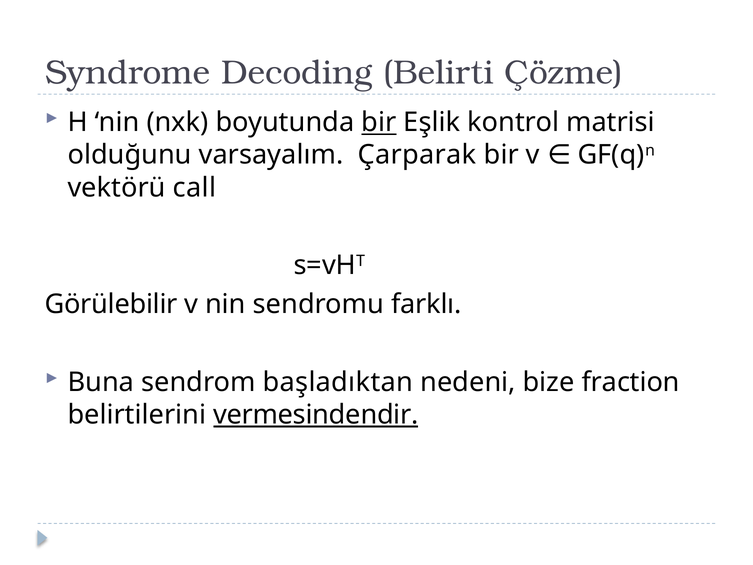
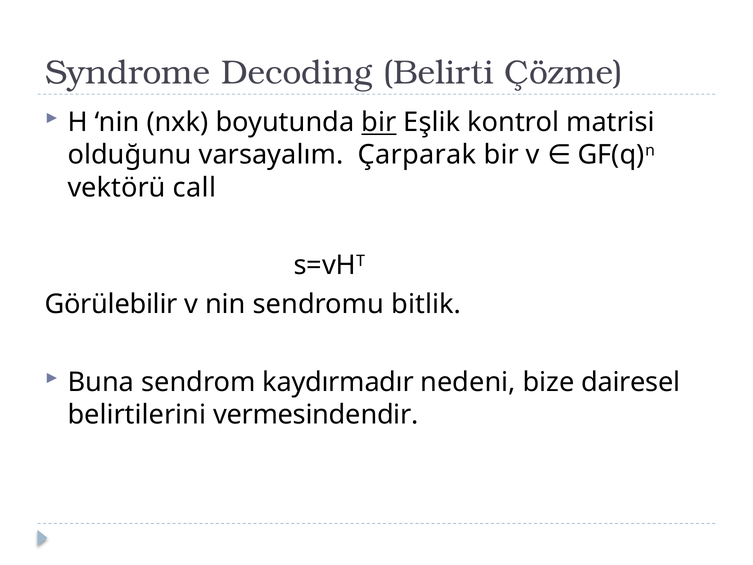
farklı: farklı -> bitlik
başladıktan: başladıktan -> kaydırmadır
fraction: fraction -> dairesel
vermesindendir underline: present -> none
